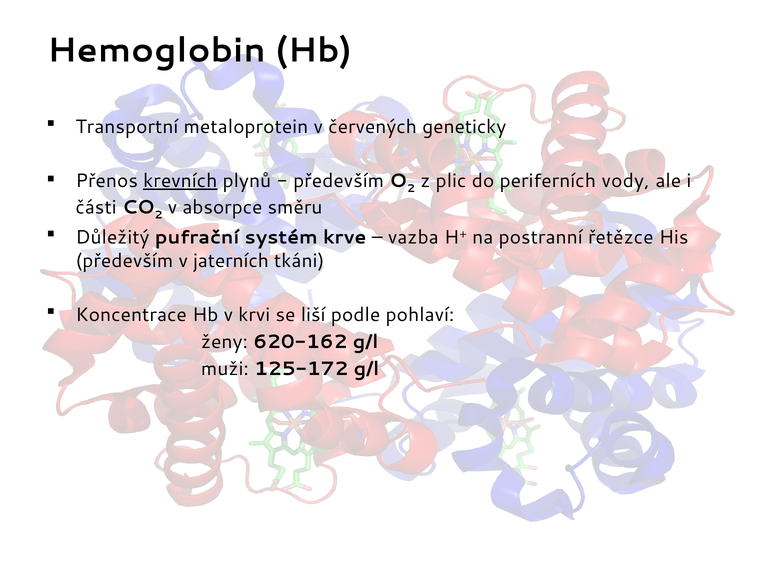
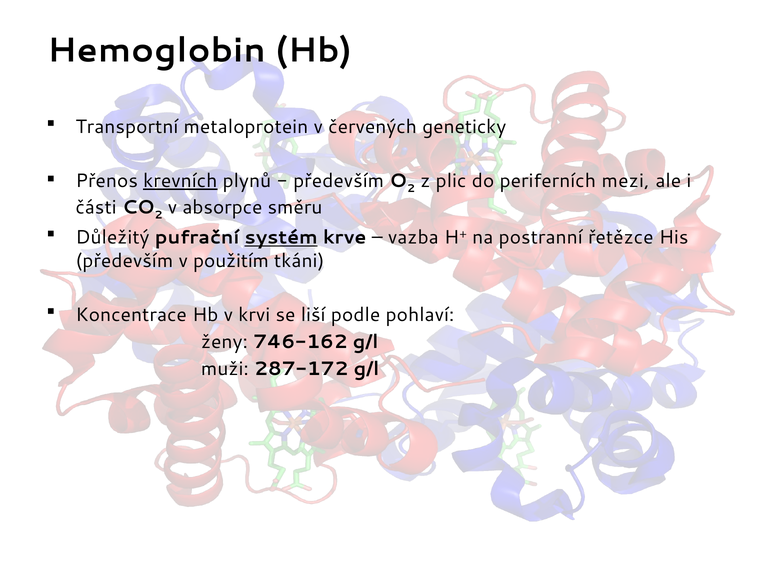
vody: vody -> mezi
systém underline: none -> present
jaterních: jaterních -> použitím
620-162: 620-162 -> 746-162
125-172: 125-172 -> 287-172
